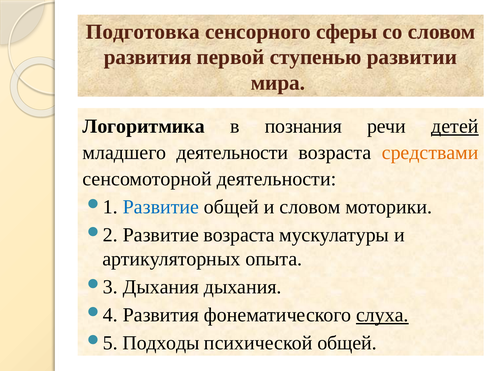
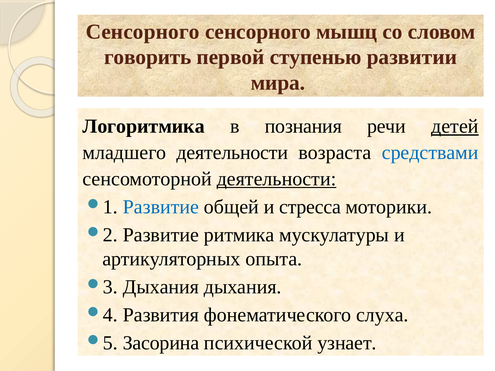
Подготовка at (143, 32): Подготовка -> Сенсорного
сферы: сферы -> мышц
развития at (148, 57): развития -> говорить
средствами colour: orange -> blue
деятельности at (276, 179) underline: none -> present
и словом: словом -> стресса
Развитие возраста: возраста -> ритмика
слуха underline: present -> none
Подходы: Подходы -> Засорина
психической общей: общей -> узнает
